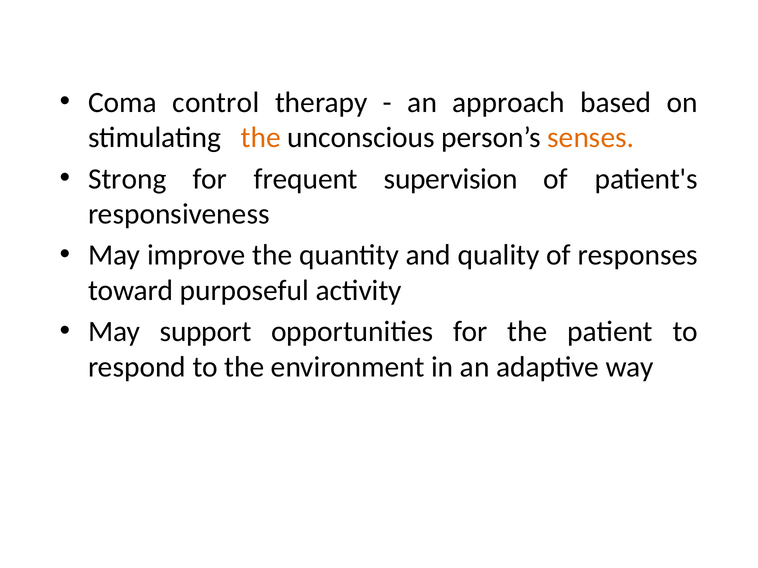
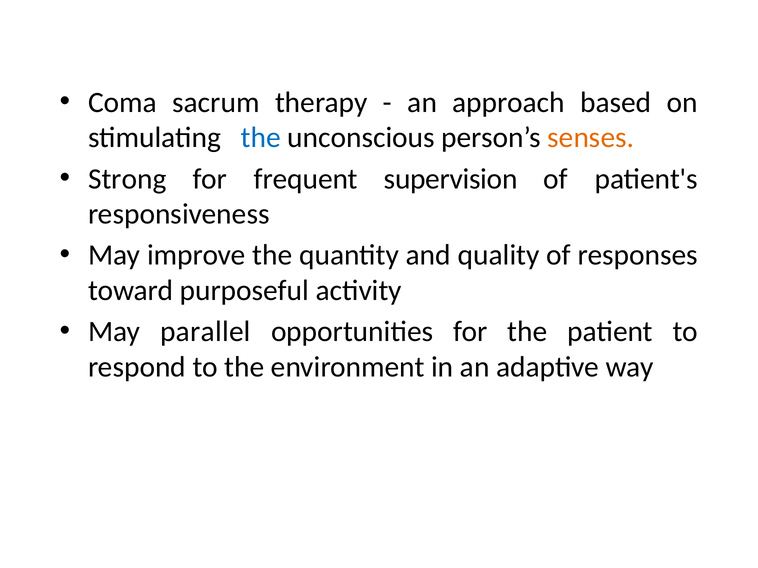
control: control -> sacrum
the at (261, 138) colour: orange -> blue
support: support -> parallel
